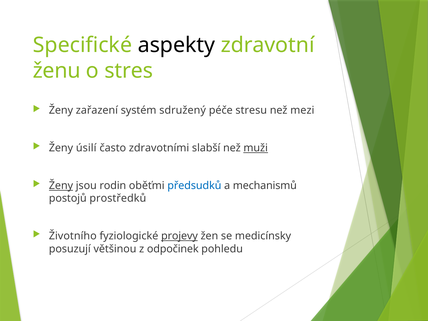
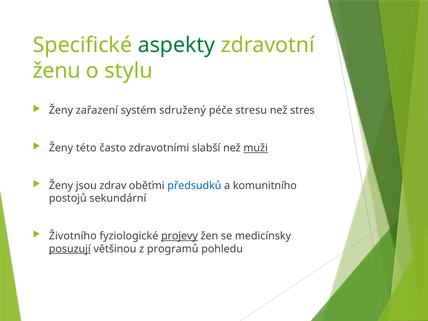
aspekty colour: black -> green
stres: stres -> stylu
mezi: mezi -> stres
úsilí: úsilí -> této
Ženy at (61, 186) underline: present -> none
rodin: rodin -> zdrav
mechanismů: mechanismů -> komunitního
prostředků: prostředků -> sekundární
posuzují underline: none -> present
odpočinek: odpočinek -> programů
